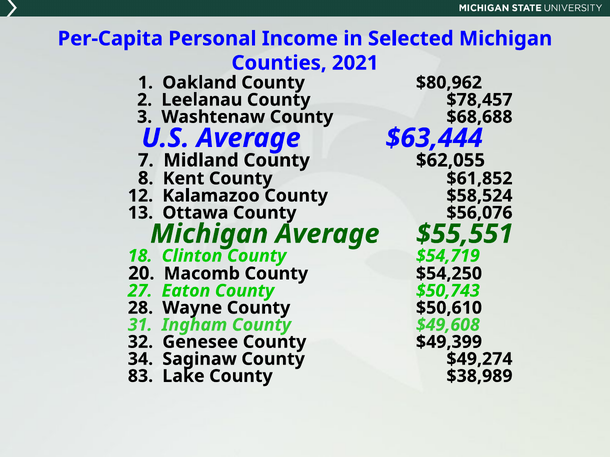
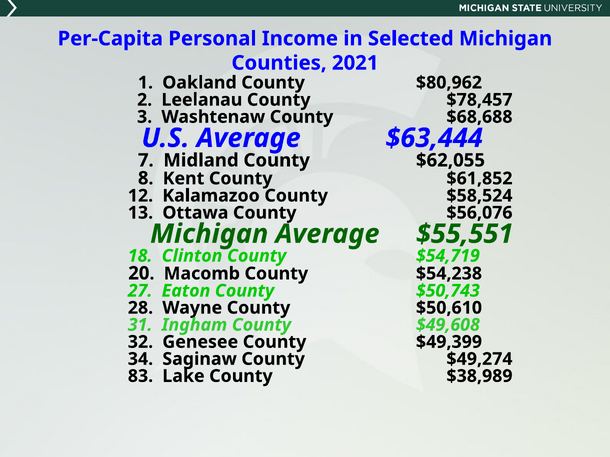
$54,250: $54,250 -> $54,238
